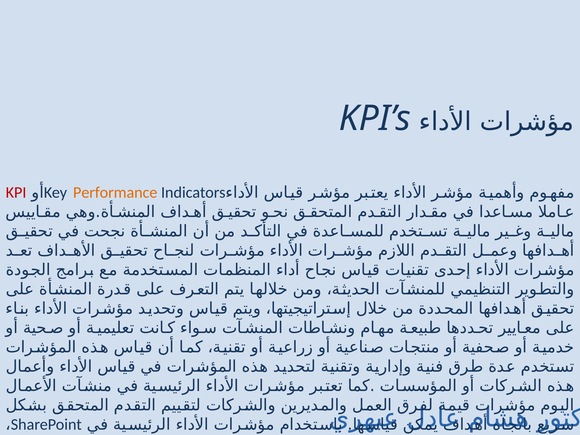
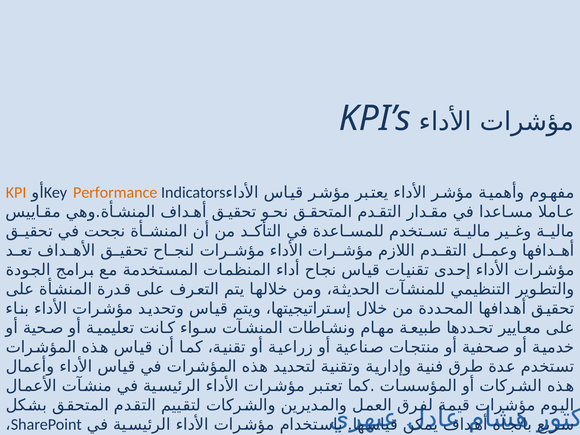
KPI colour: red -> orange
